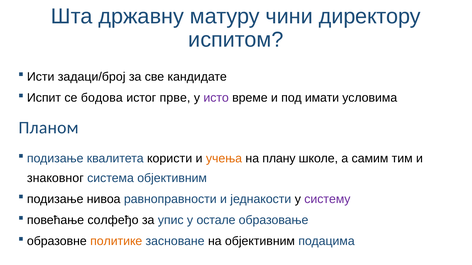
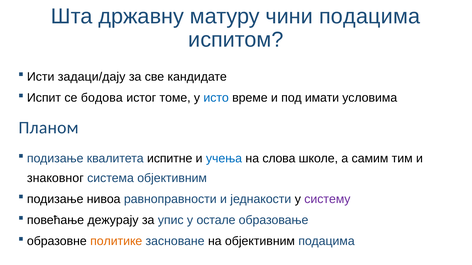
чини директору: директору -> подацима
задаци/број: задаци/број -> задаци/дају
прве: прве -> томе
исто colour: purple -> blue
користи: користи -> испитне
учења colour: orange -> blue
плану: плану -> слова
солфеђо: солфеђо -> дежурају
